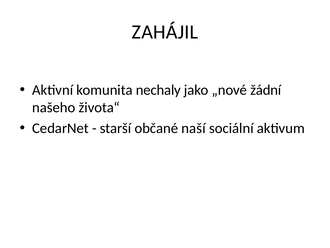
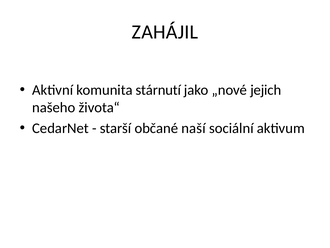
nechaly: nechaly -> stárnutí
žádní: žádní -> jejich
